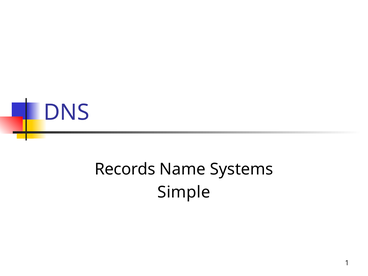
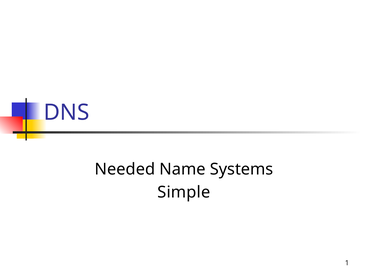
Records: Records -> Needed
